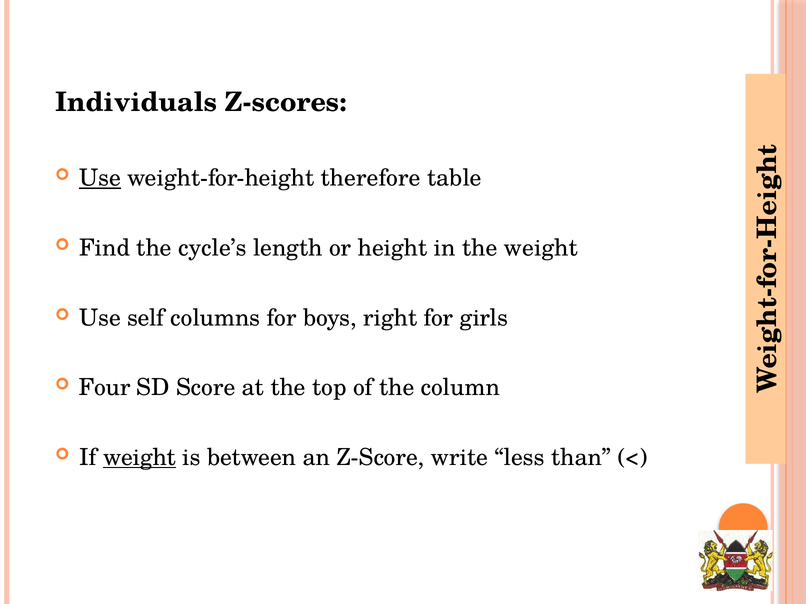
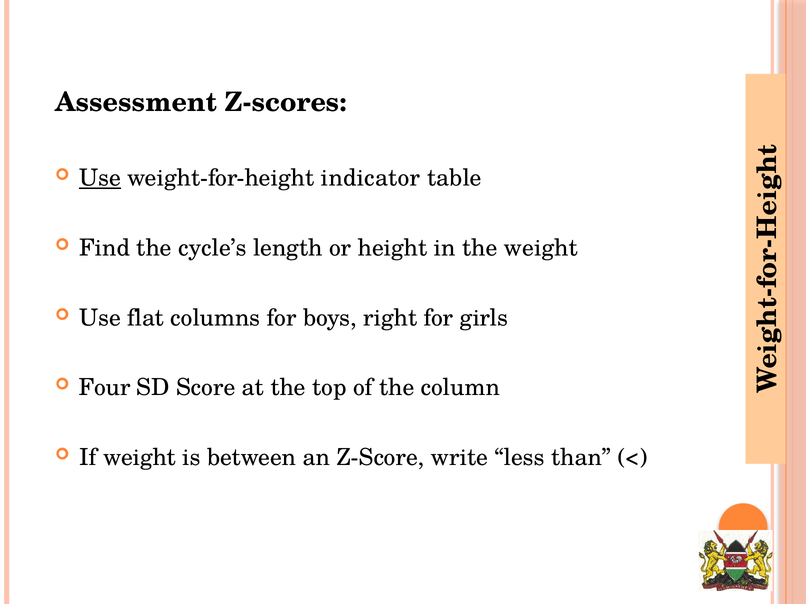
Individuals: Individuals -> Assessment
therefore: therefore -> indicator
self: self -> flat
weight at (140, 458) underline: present -> none
